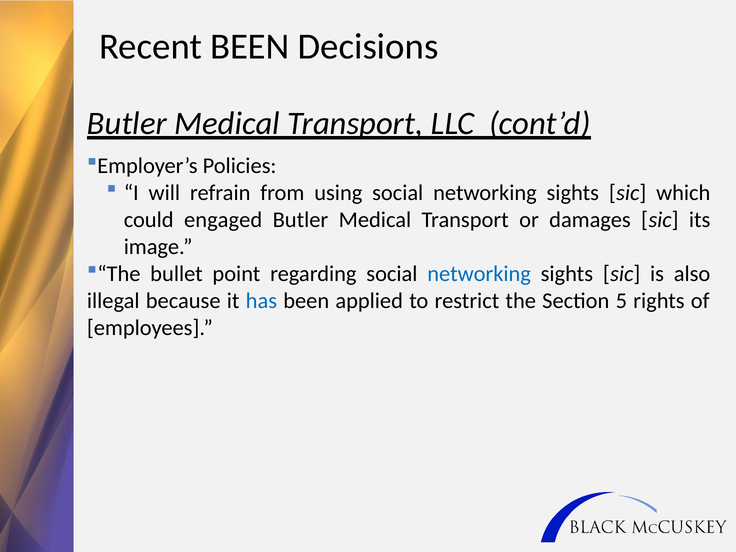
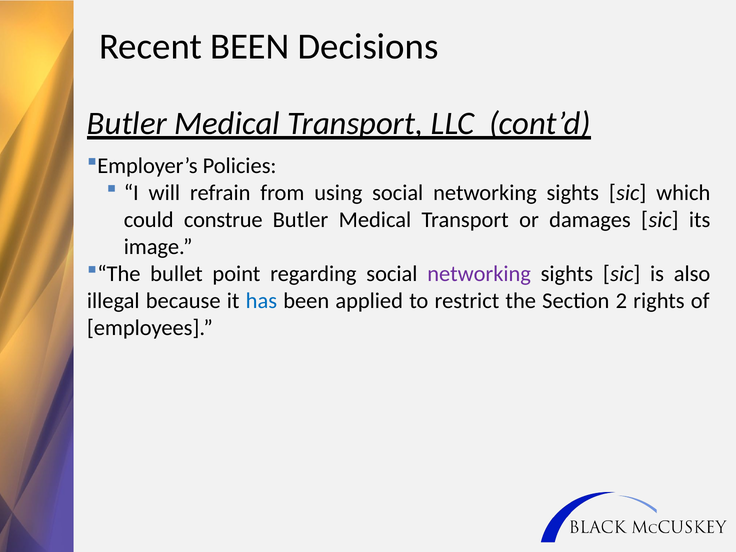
engaged: engaged -> construe
networking at (479, 274) colour: blue -> purple
5: 5 -> 2
